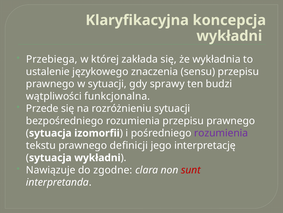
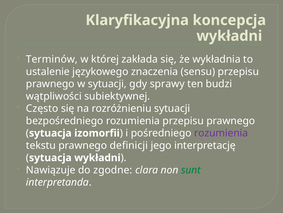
Przebiega: Przebiega -> Terminów
funkcjonalna: funkcjonalna -> subiektywnej
Przede: Przede -> Często
sunt colour: red -> green
